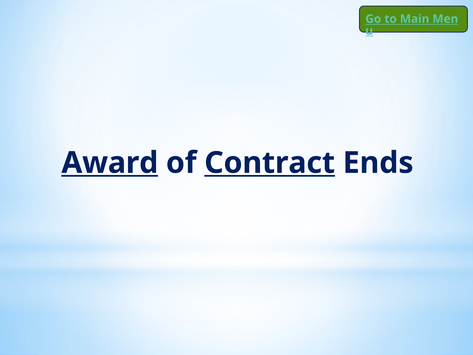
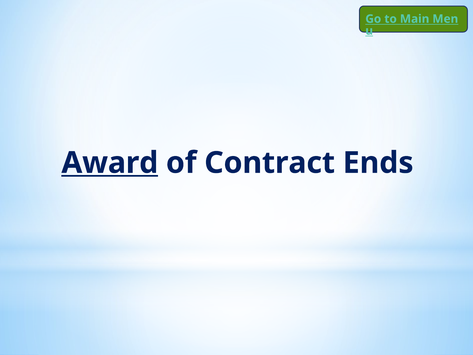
Contract underline: present -> none
